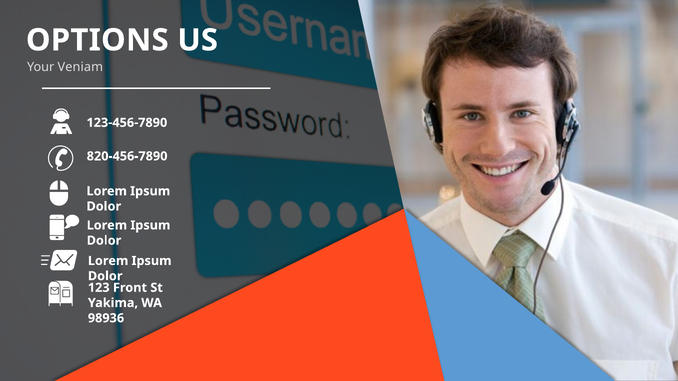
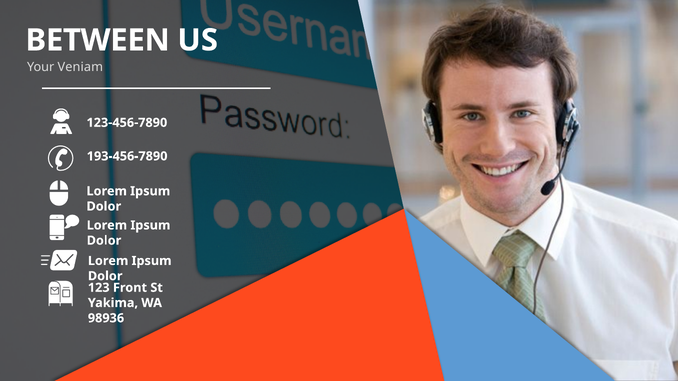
OPTIONS: OPTIONS -> BETWEEN
820-456-7890: 820-456-7890 -> 193-456-7890
